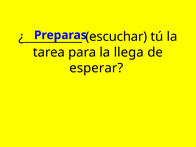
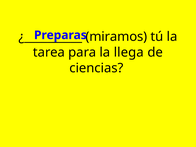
escuchar: escuchar -> miramos
esperar: esperar -> ciencias
